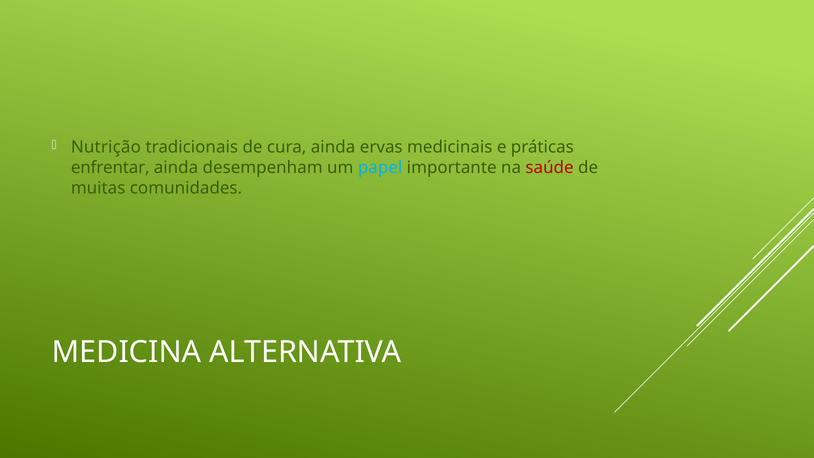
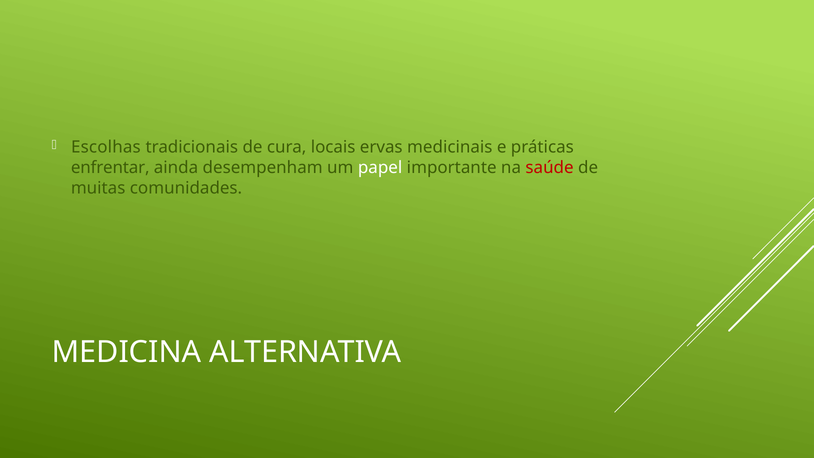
Nutrição: Nutrição -> Escolhas
cura ainda: ainda -> locais
papel colour: light blue -> white
